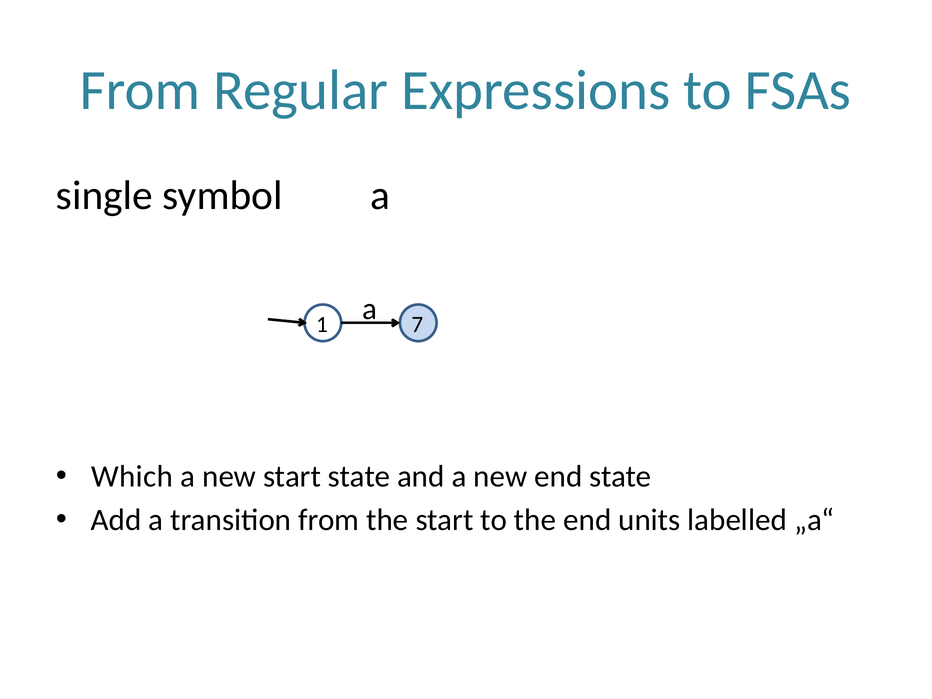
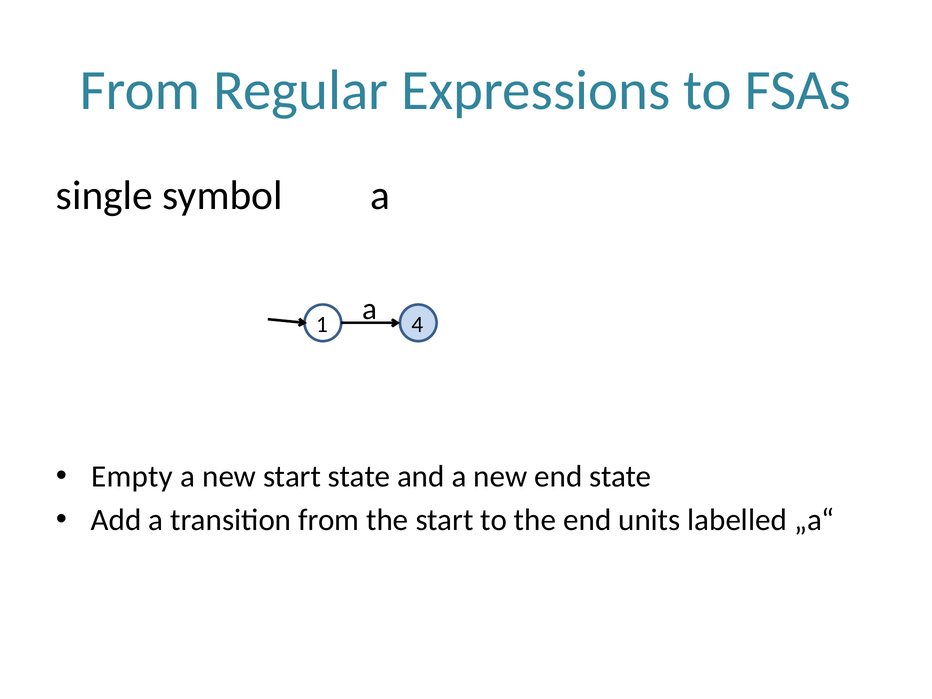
7: 7 -> 4
Which: Which -> Empty
